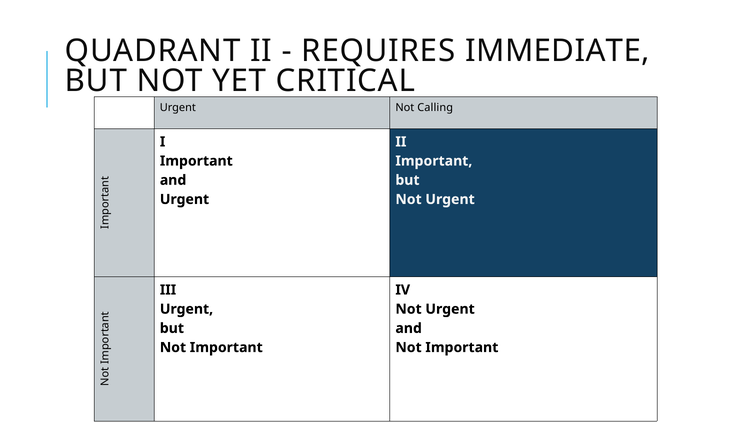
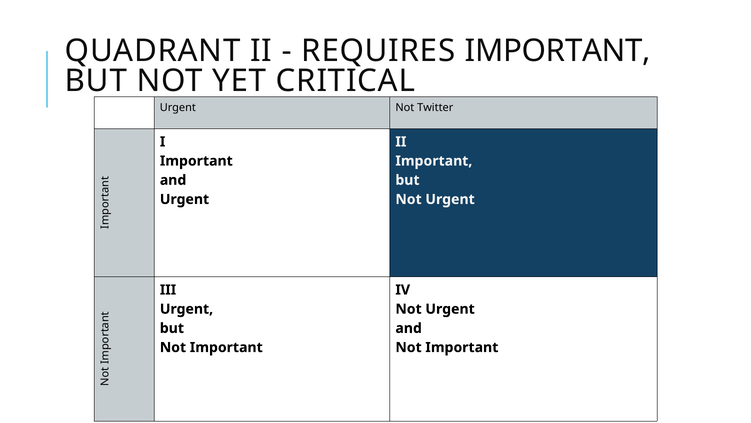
REQUIRES IMMEDIATE: IMMEDIATE -> IMPORTANT
Calling: Calling -> Twitter
